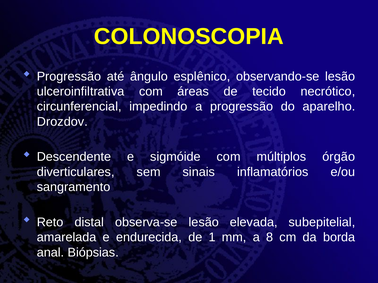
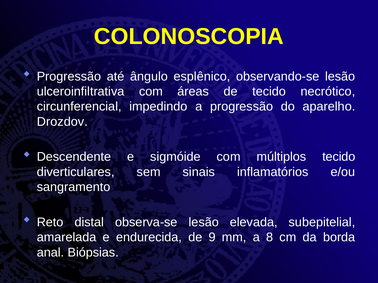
múltiplos órgão: órgão -> tecido
1: 1 -> 9
